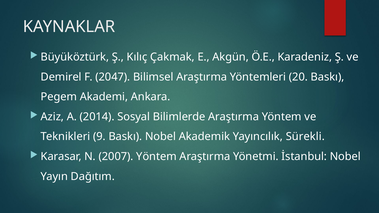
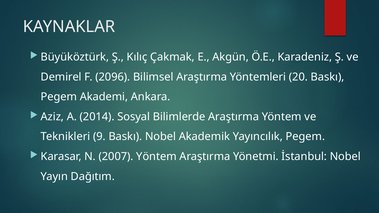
2047: 2047 -> 2096
Yayıncılık Sürekli: Sürekli -> Pegem
